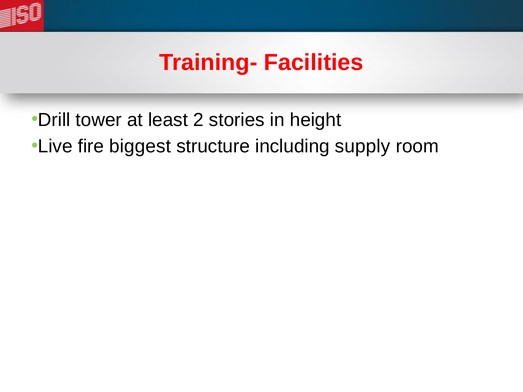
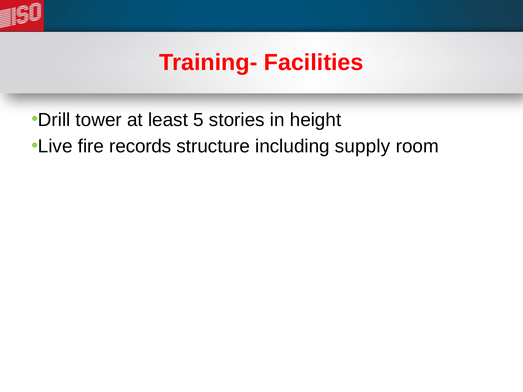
2: 2 -> 5
biggest: biggest -> records
